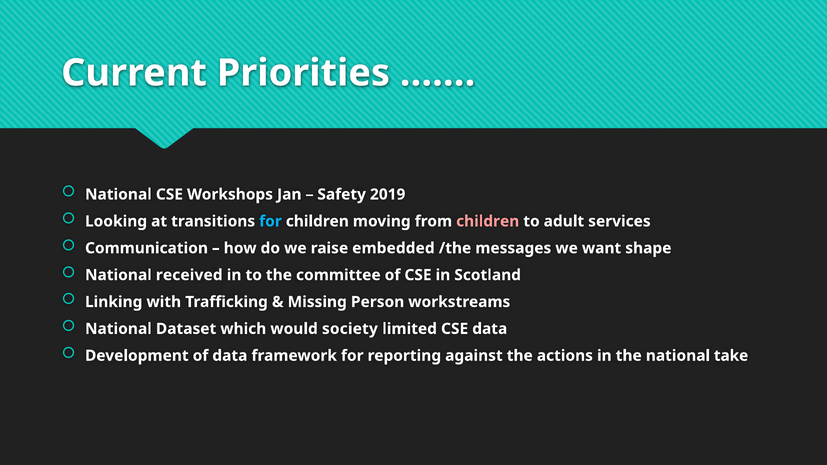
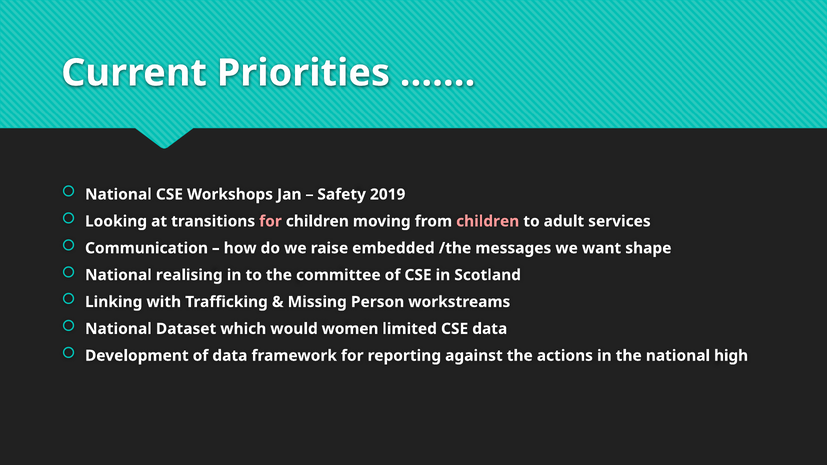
for at (270, 221) colour: light blue -> pink
received: received -> realising
society: society -> women
take: take -> high
